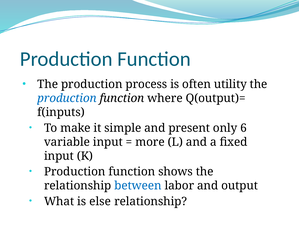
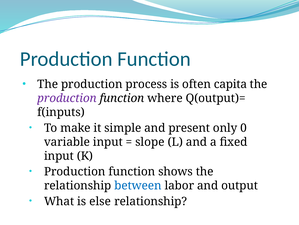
utility: utility -> capita
production at (67, 98) colour: blue -> purple
6: 6 -> 0
more: more -> slope
